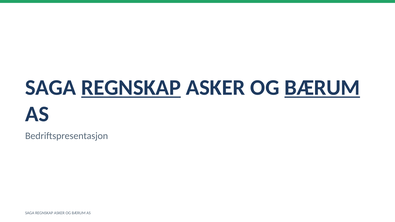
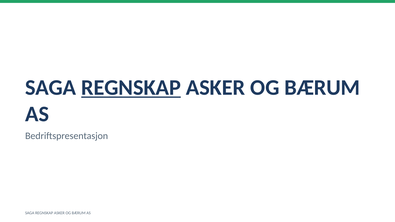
BÆRUM at (322, 88) underline: present -> none
